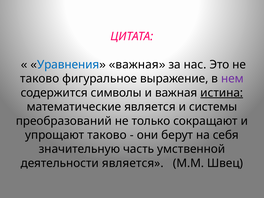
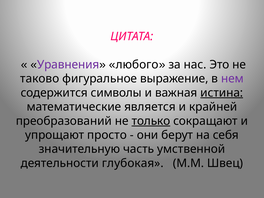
Уравнения colour: blue -> purple
важная at (137, 65): важная -> любого
системы: системы -> крайней
только underline: none -> present
упрощают таково: таково -> просто
деятельности является: является -> глубокая
